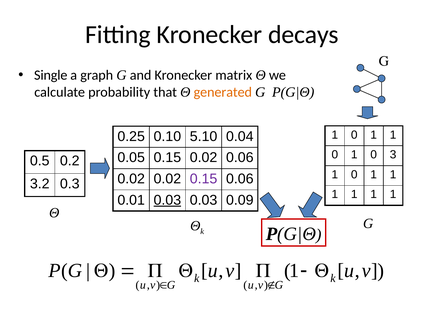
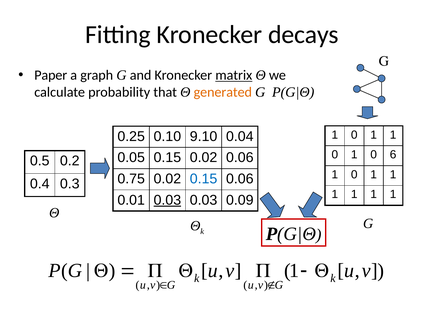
Single: Single -> Paper
matrix underline: none -> present
5.10: 5.10 -> 9.10
3: 3 -> 6
0.02 at (131, 179): 0.02 -> 0.75
0.15 at (204, 179) colour: purple -> blue
3.2: 3.2 -> 0.4
